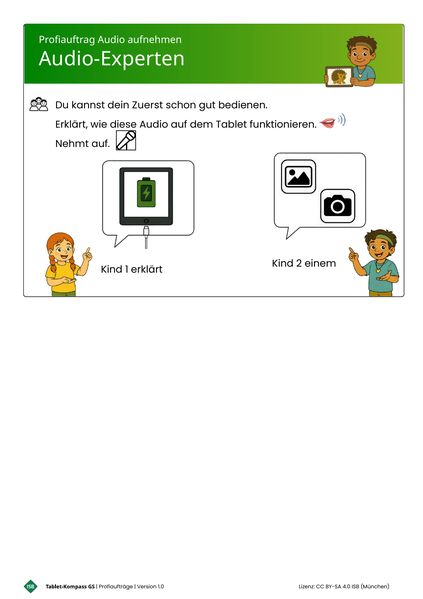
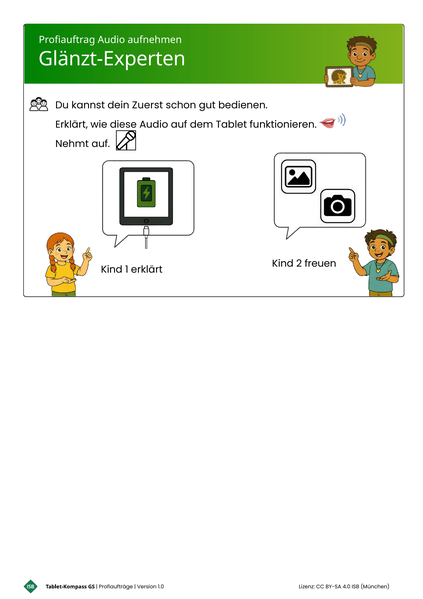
Audio-Experten: Audio-Experten -> Glänzt-Experten
einem: einem -> freuen
